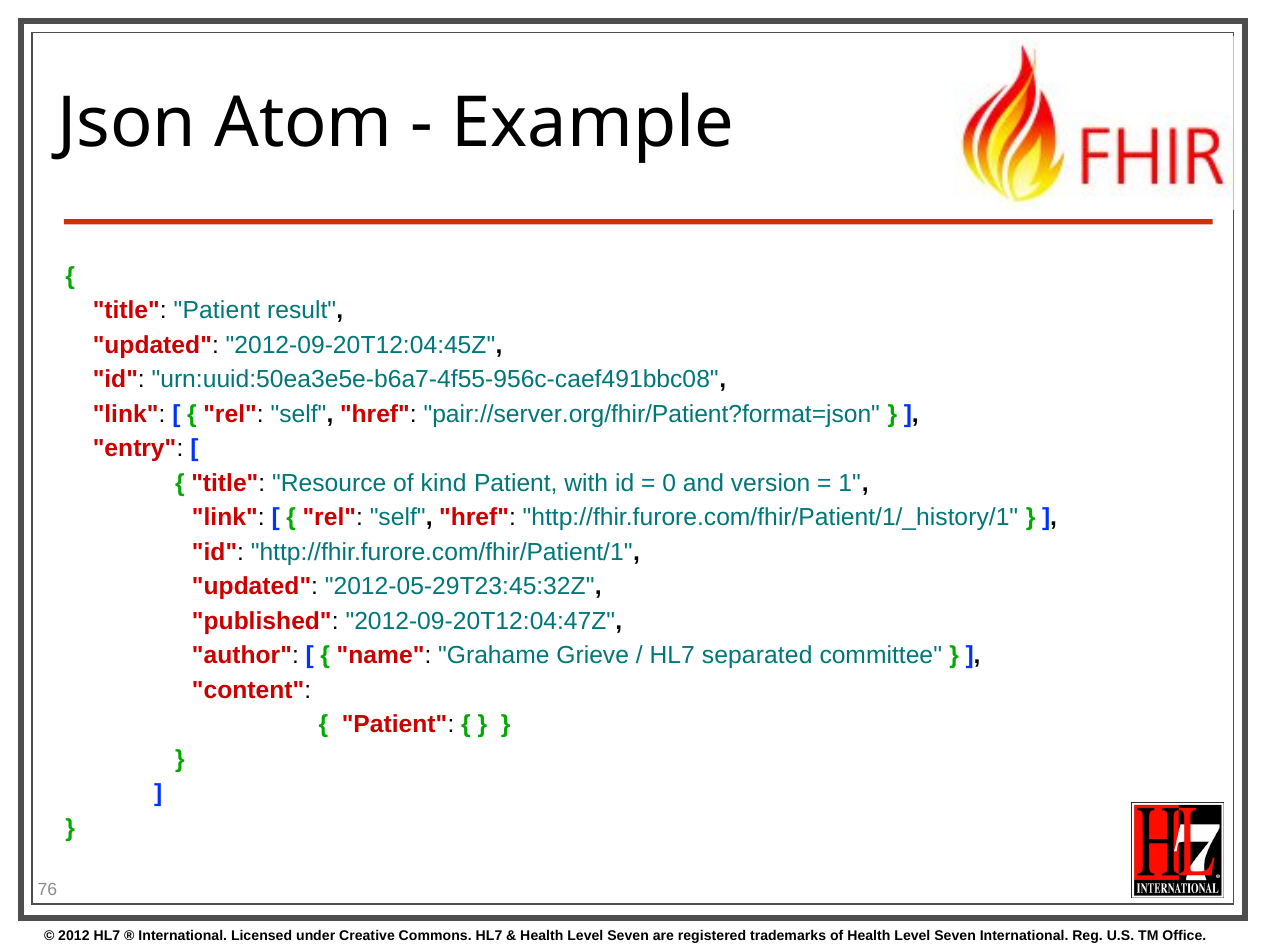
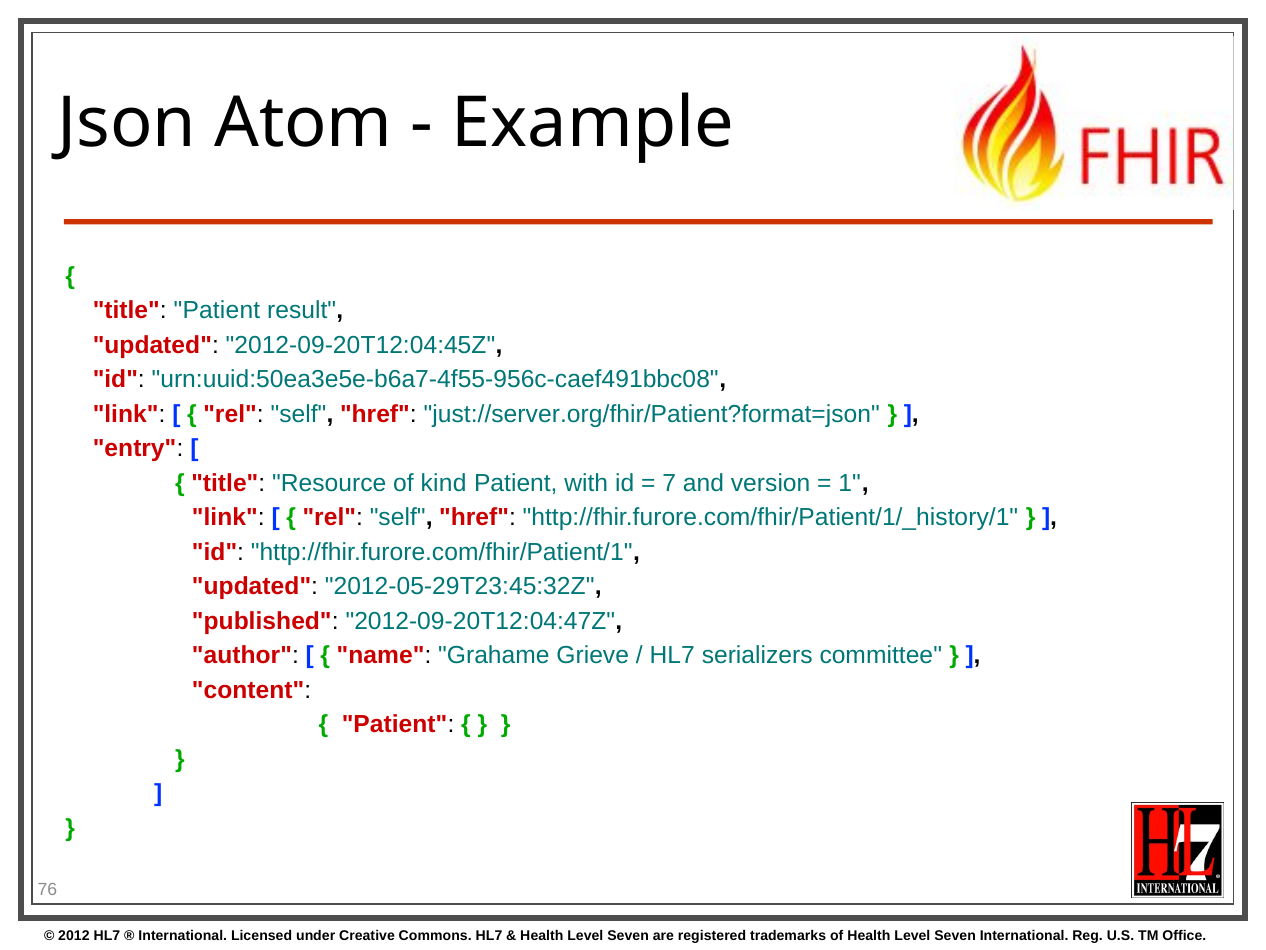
pair://server.org/fhir/Patient?format=json: pair://server.org/fhir/Patient?format=json -> just://server.org/fhir/Patient?format=json
0: 0 -> 7
separated: separated -> serializers
